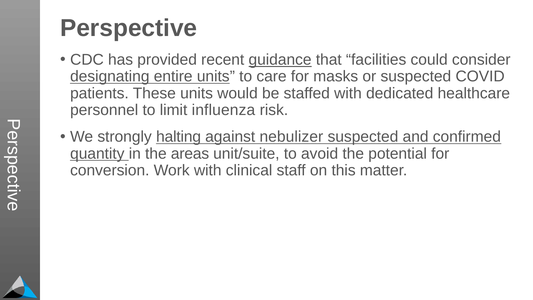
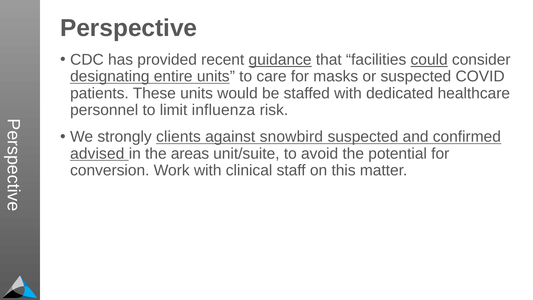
could underline: none -> present
halting: halting -> clients
nebulizer: nebulizer -> snowbird
quantity: quantity -> advised
